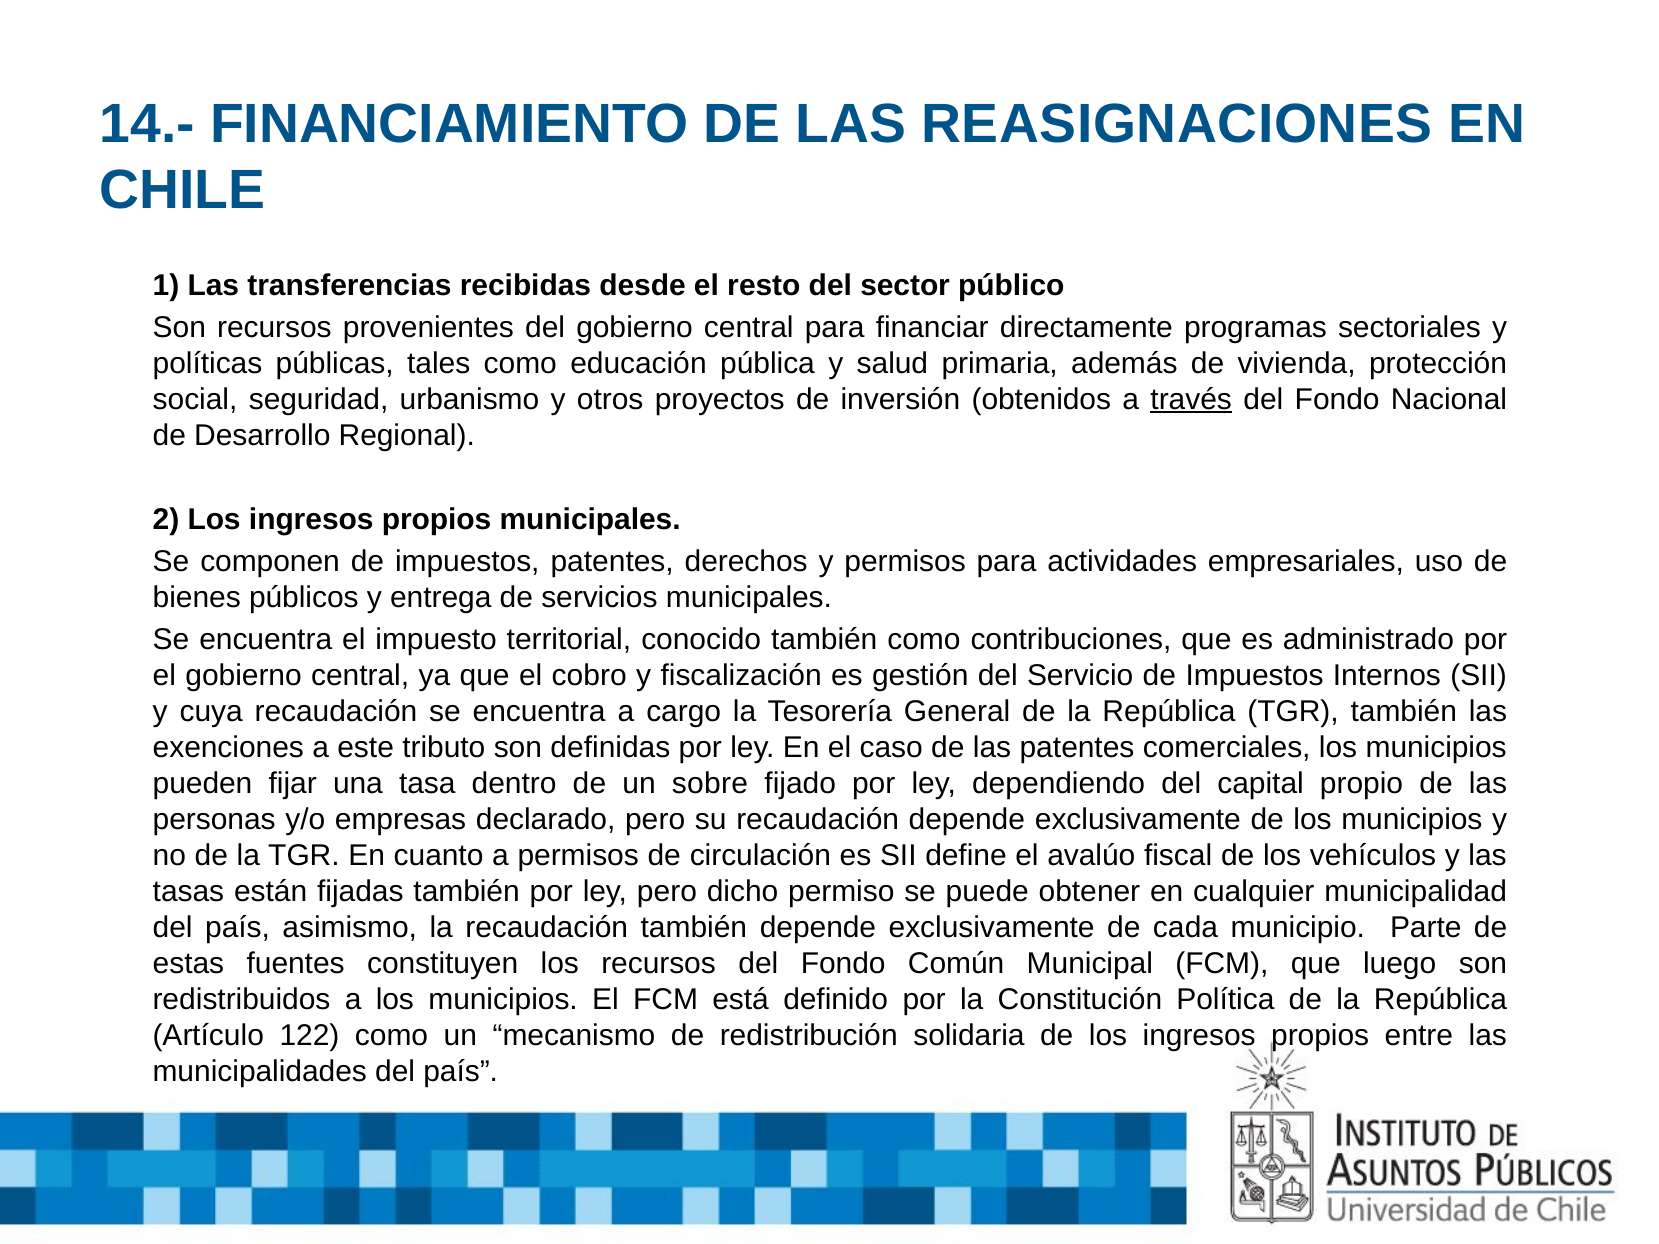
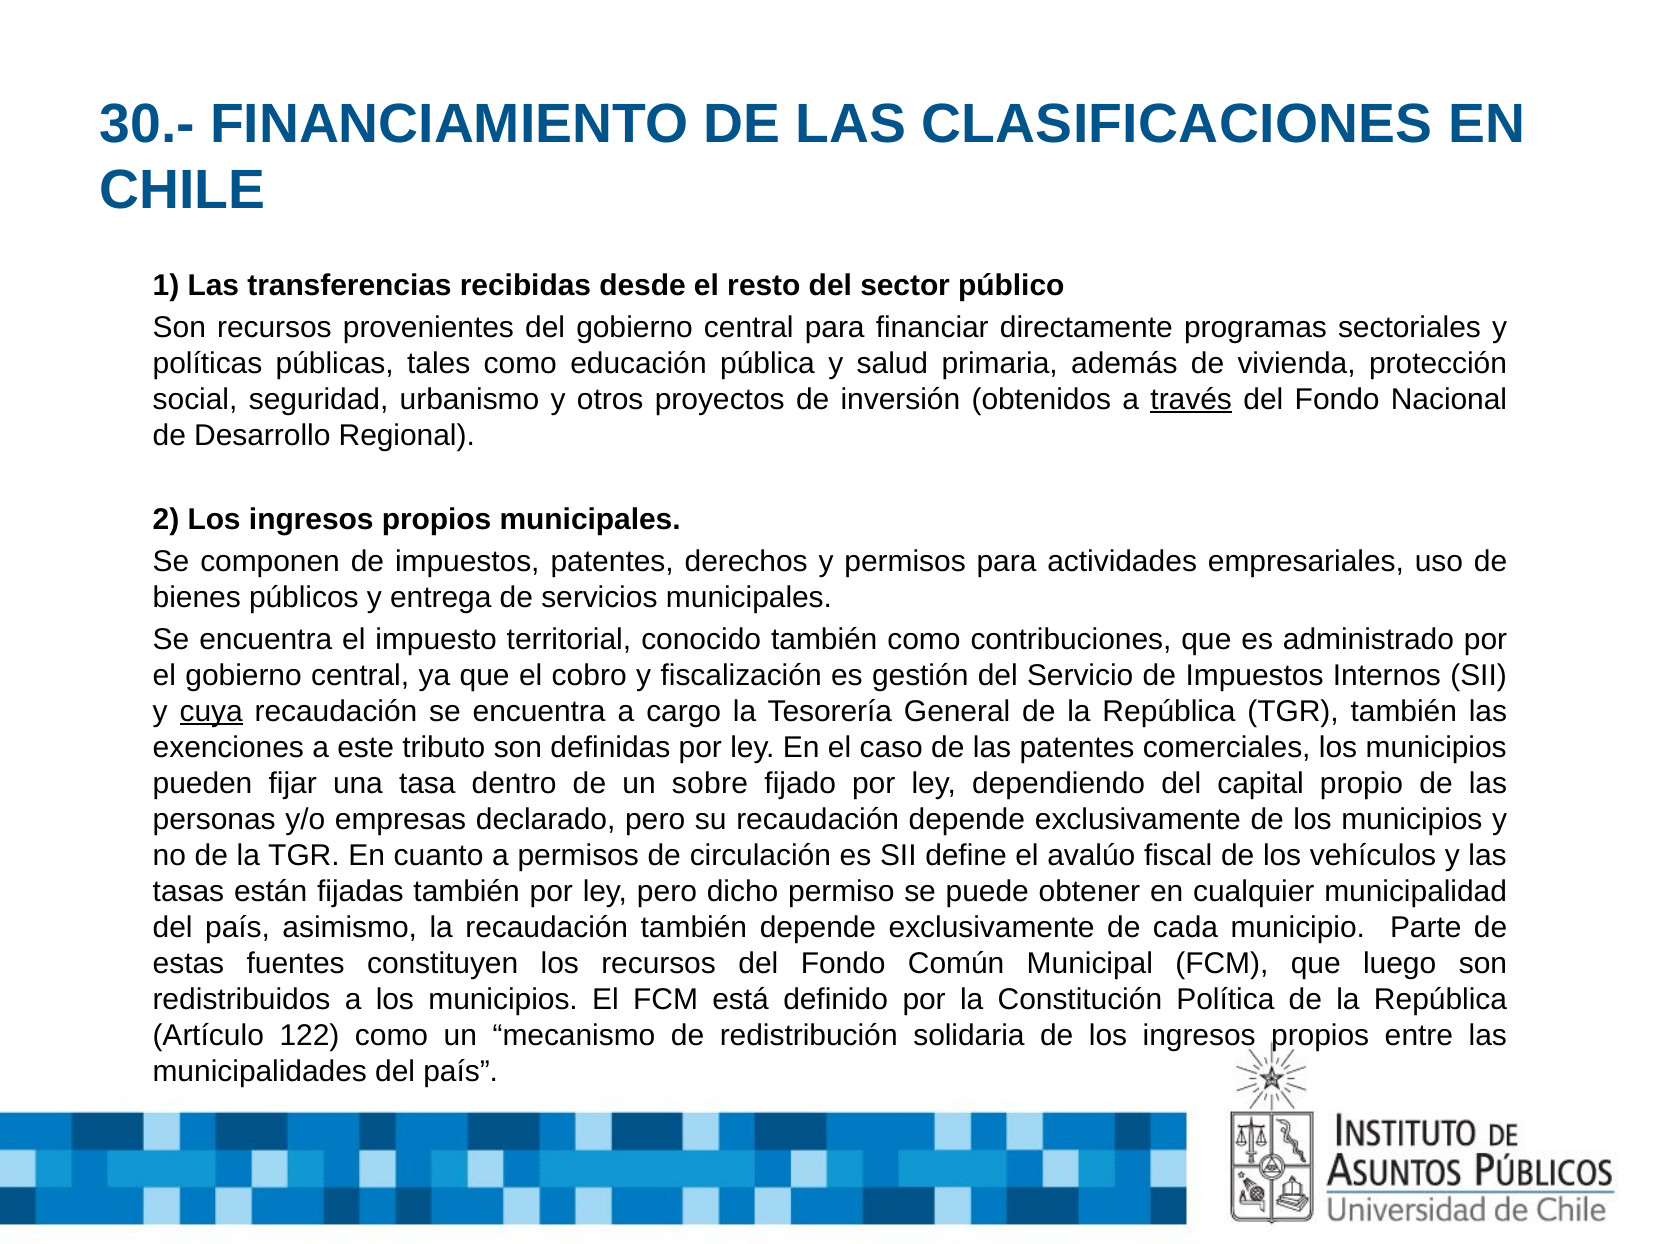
14.-: 14.- -> 30.-
REASIGNACIONES: REASIGNACIONES -> CLASIFICACIONES
cuya underline: none -> present
